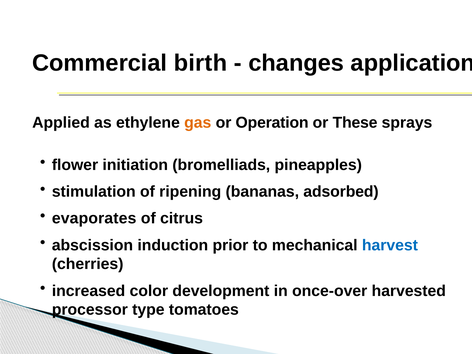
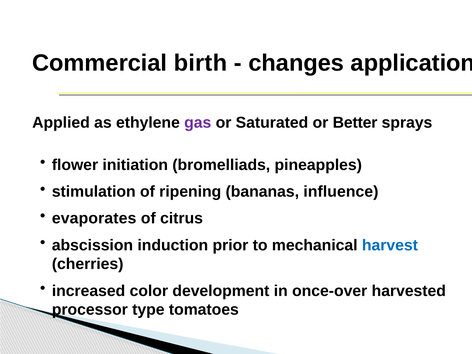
gas colour: orange -> purple
Operation: Operation -> Saturated
These: These -> Better
adsorbed: adsorbed -> influence
